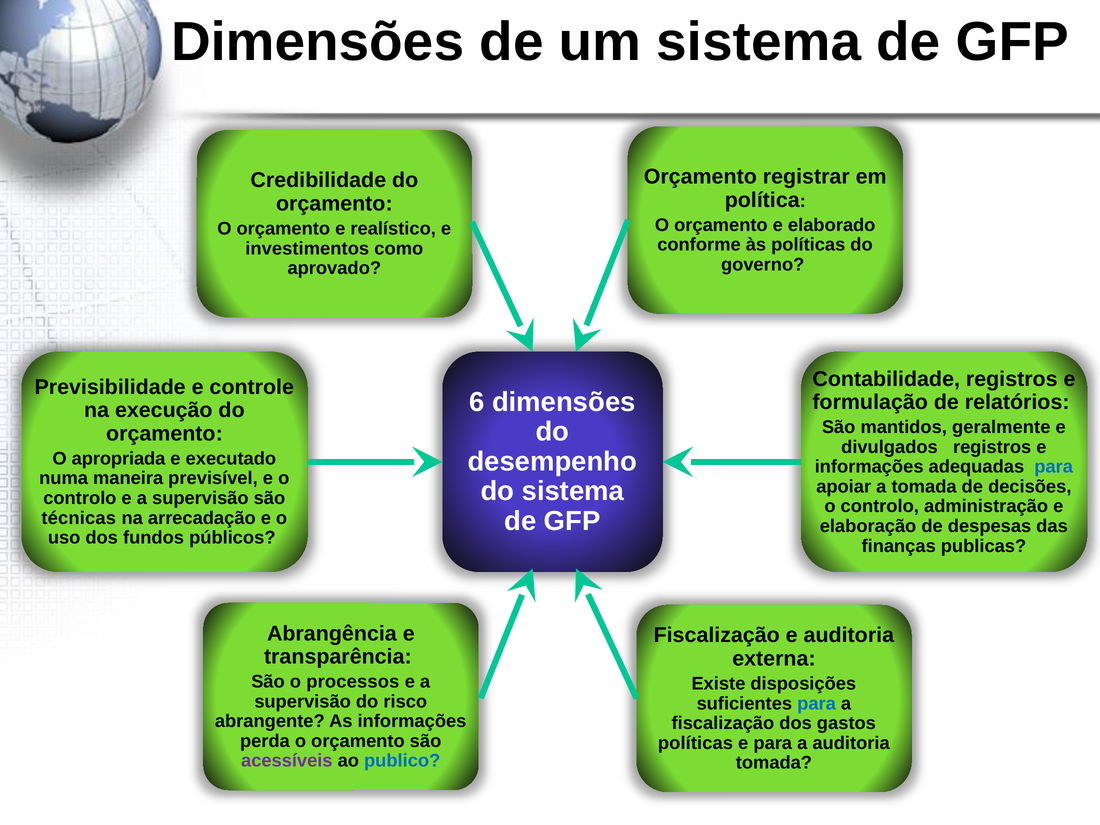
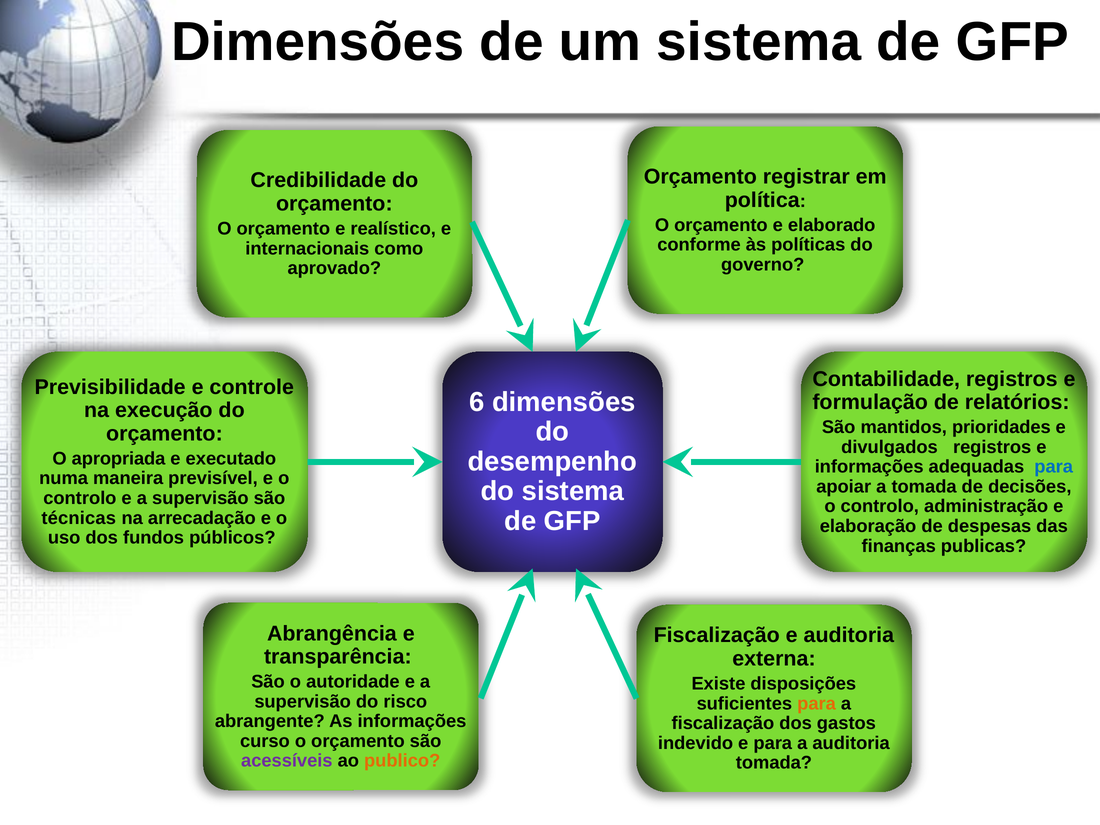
investimentos: investimentos -> internacionais
geralmente: geralmente -> prioridades
processos: processos -> autoridade
para at (817, 703) colour: blue -> orange
perda: perda -> curso
políticas at (695, 743): políticas -> indevido
publico colour: blue -> orange
